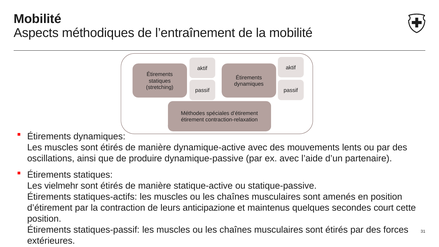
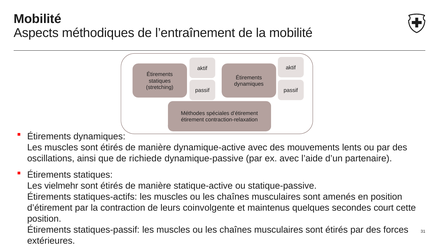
produire: produire -> richiede
anticipazione: anticipazione -> coinvolgente
